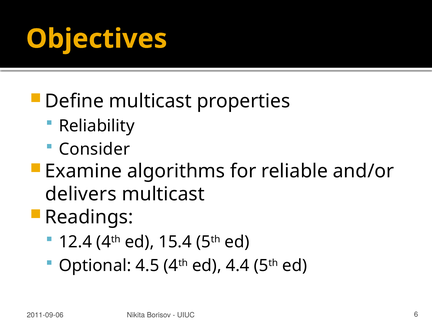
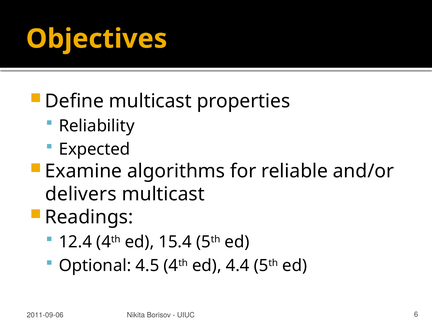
Consider: Consider -> Expected
